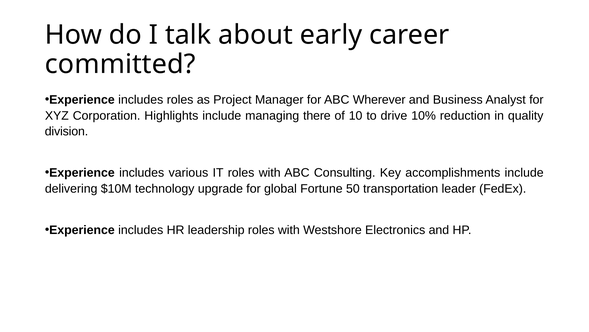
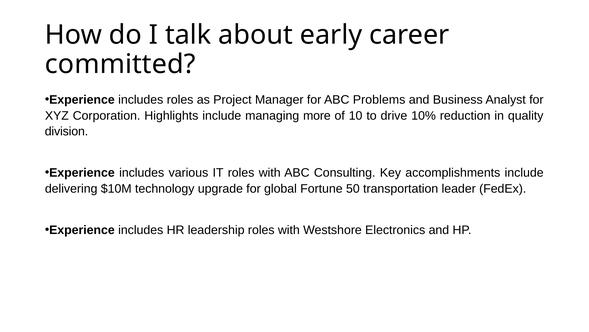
Wherever: Wherever -> Problems
there: there -> more
